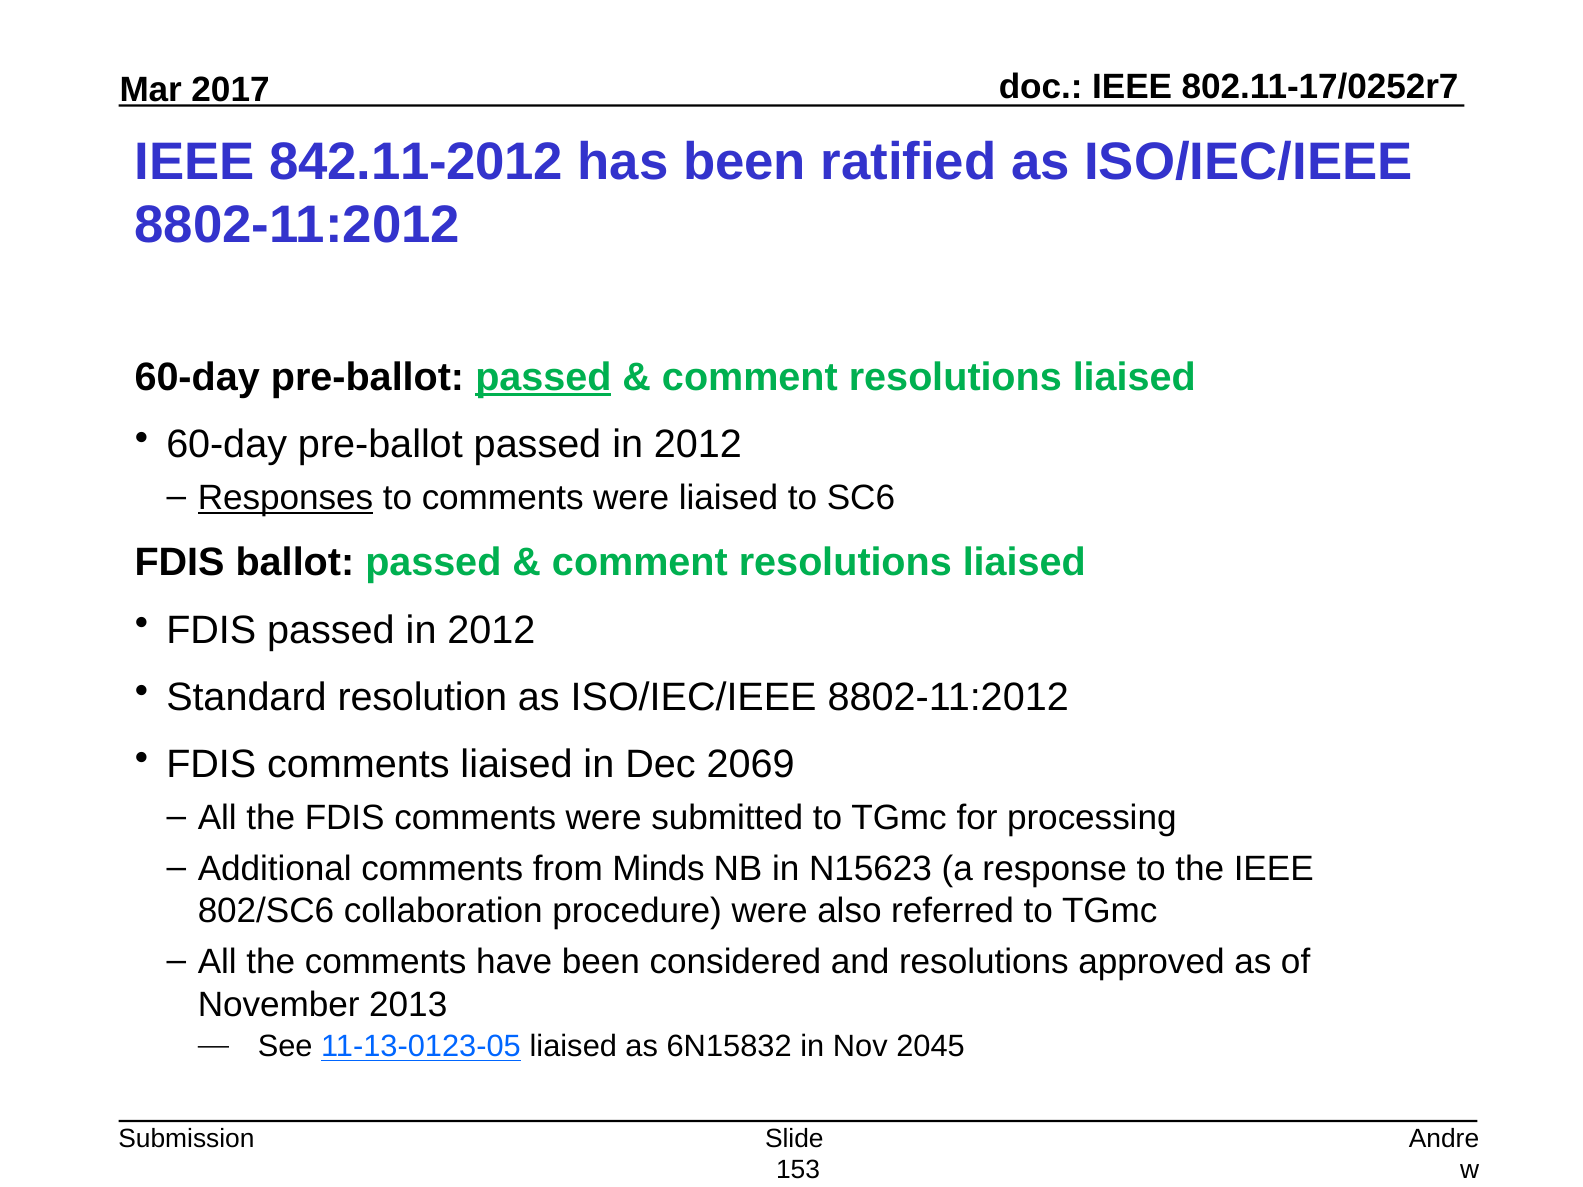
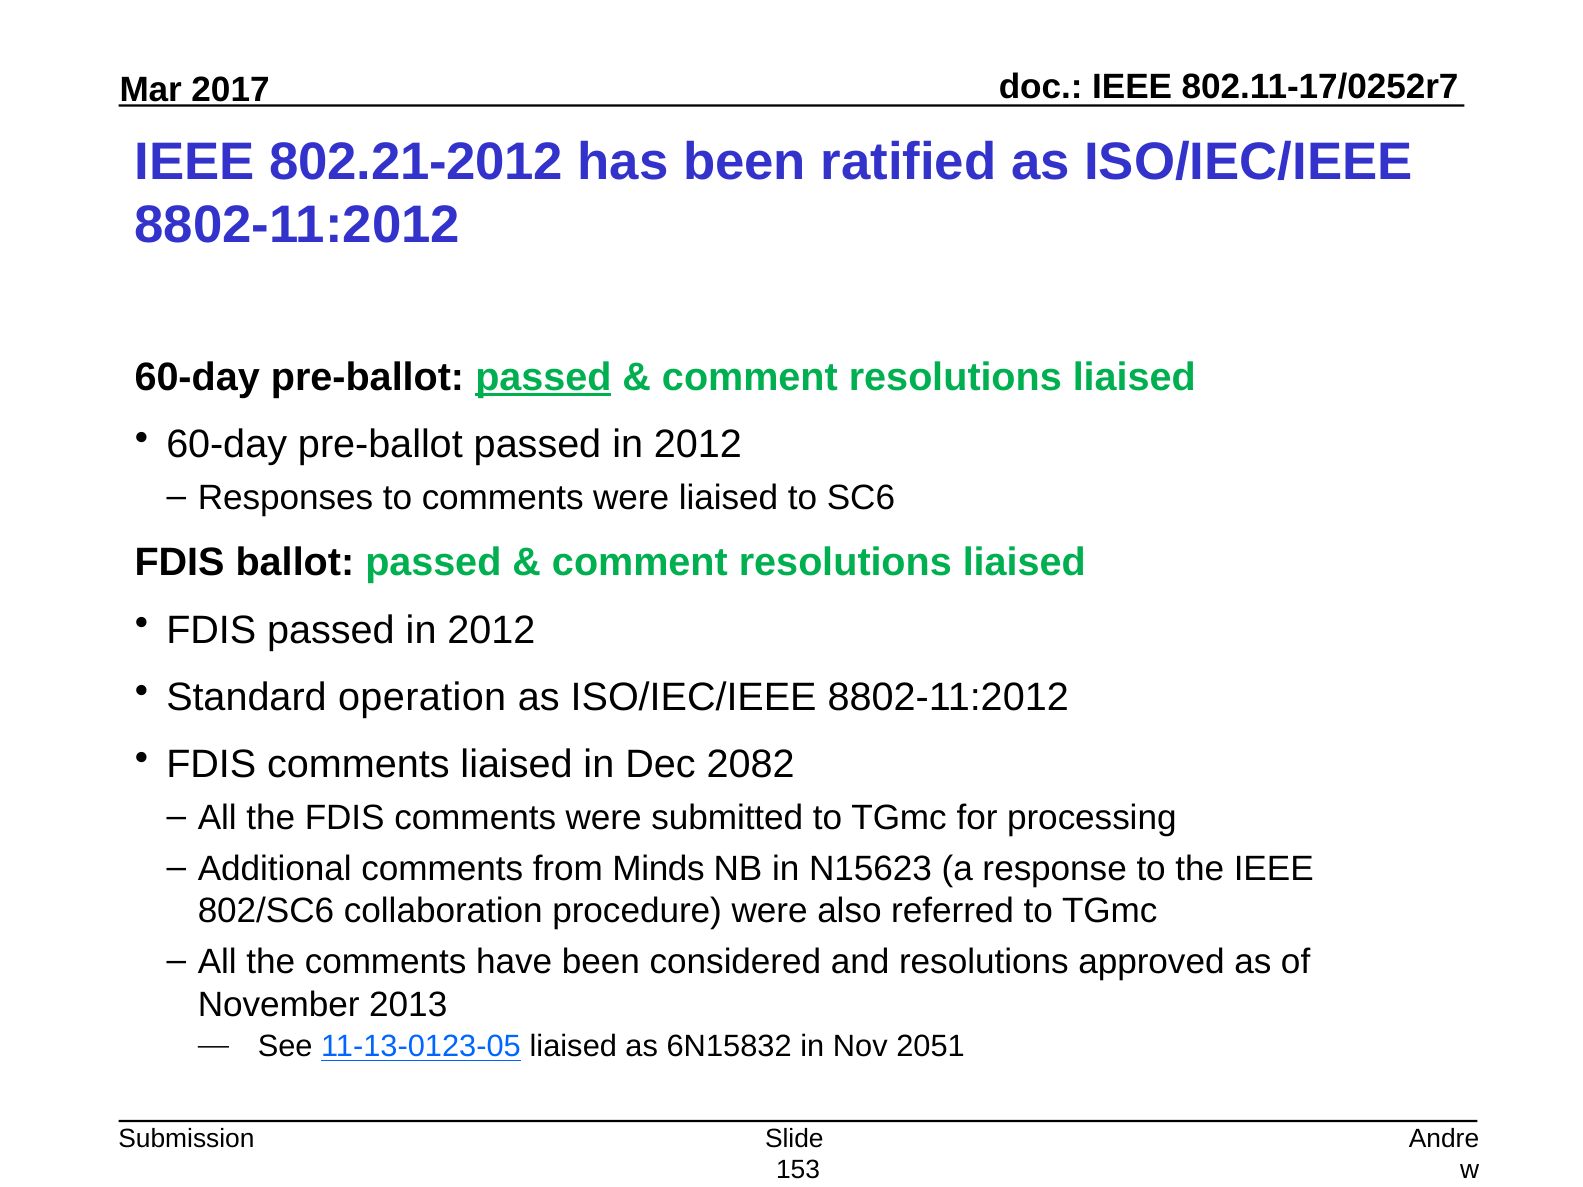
842.11-2012: 842.11-2012 -> 802.21-2012
Responses underline: present -> none
resolution: resolution -> operation
2069: 2069 -> 2082
2045: 2045 -> 2051
